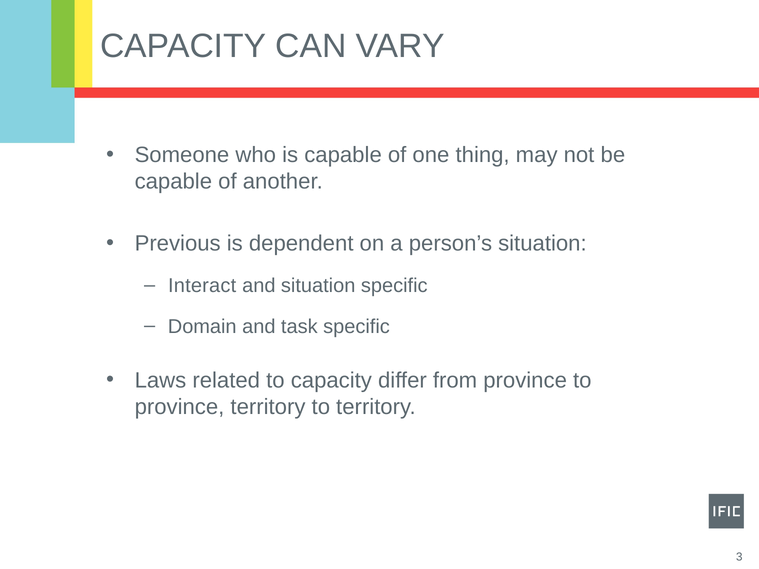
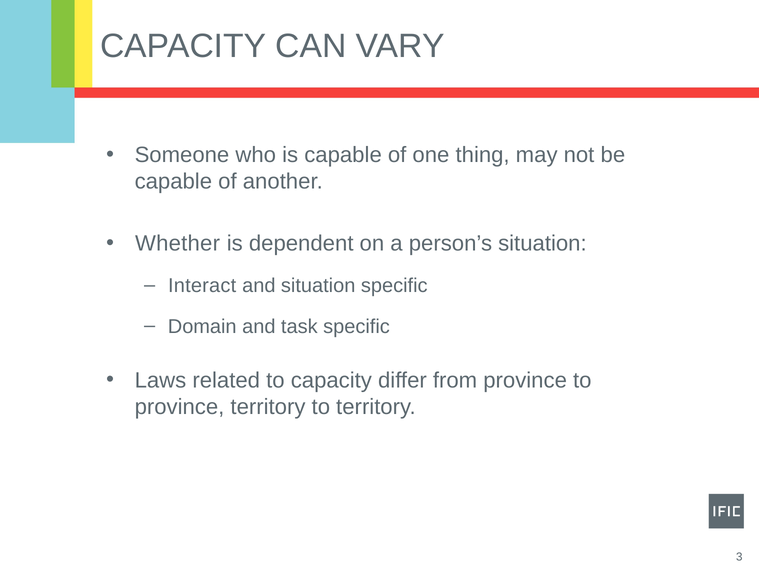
Previous: Previous -> Whether
